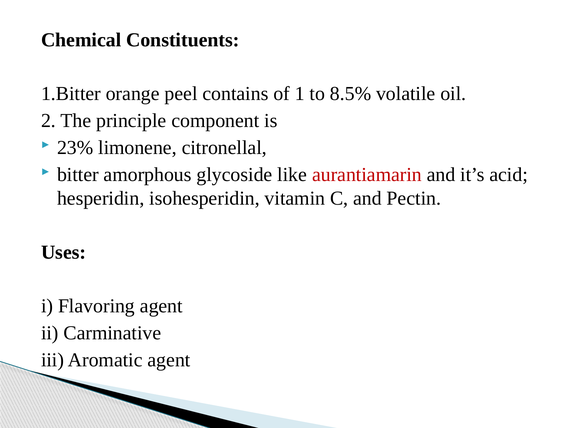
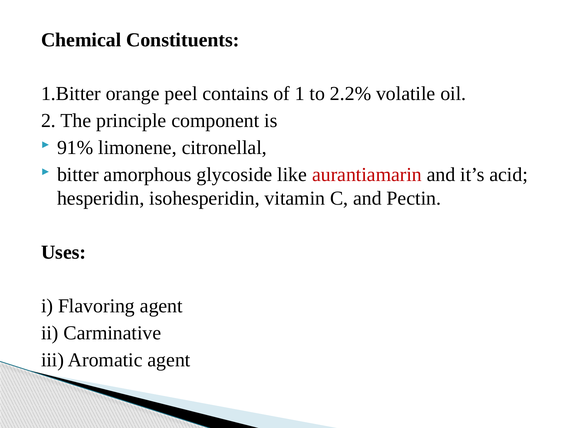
8.5%: 8.5% -> 2.2%
23%: 23% -> 91%
